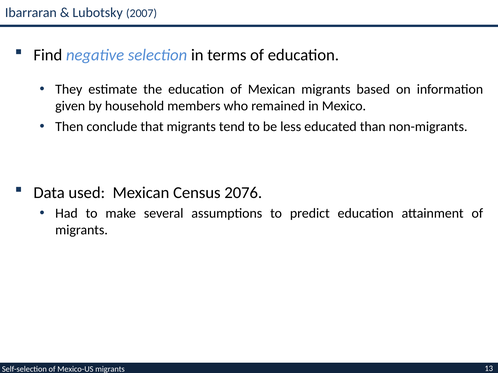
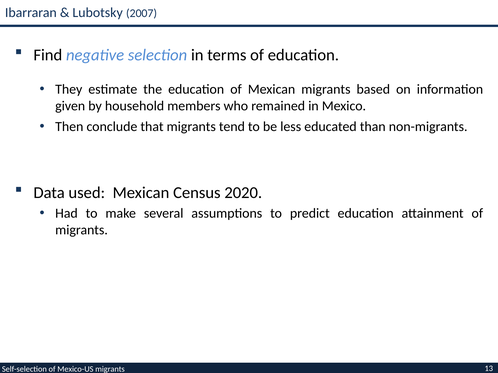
2076: 2076 -> 2020
